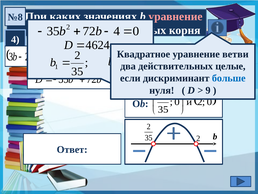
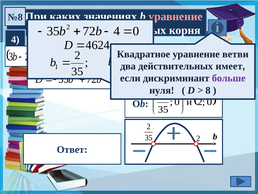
действительных целые: целые -> имеет
больше colour: blue -> purple
9: 9 -> 8
